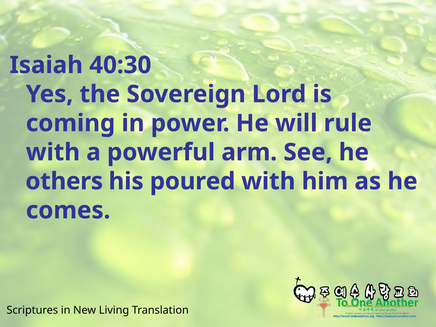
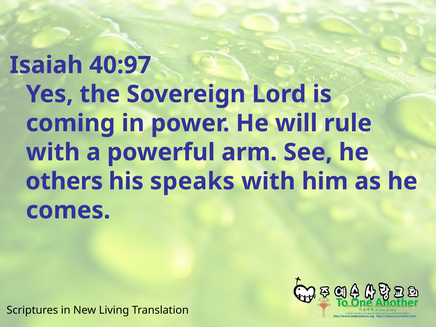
40:30: 40:30 -> 40:97
poured: poured -> speaks
